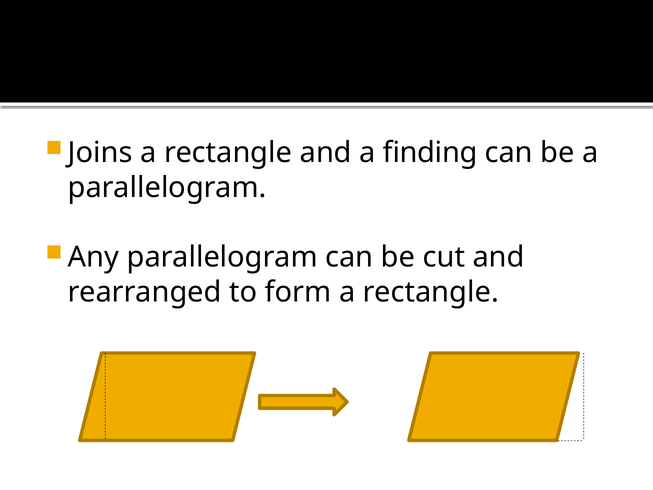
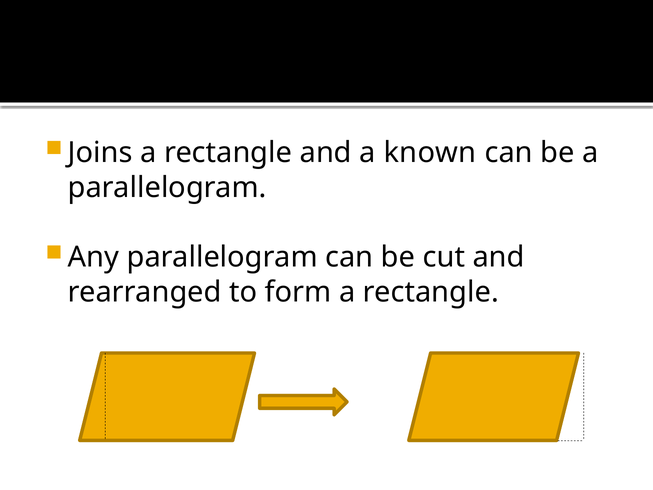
finding: finding -> known
